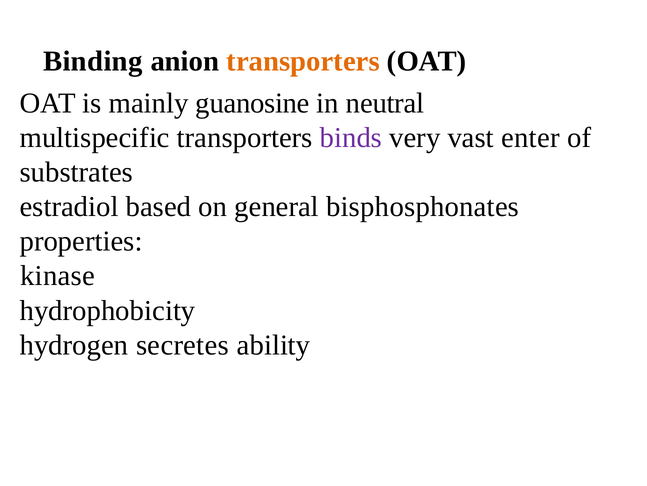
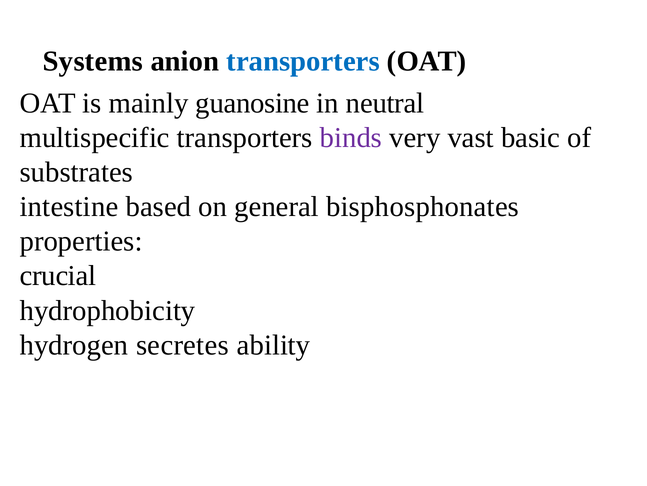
Binding: Binding -> Systems
transporters at (303, 61) colour: orange -> blue
enter: enter -> basic
estradiol: estradiol -> intestine
kinase: kinase -> crucial
